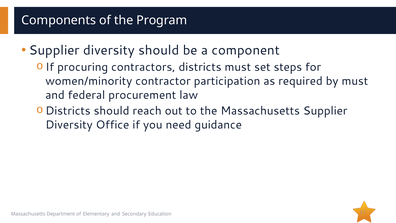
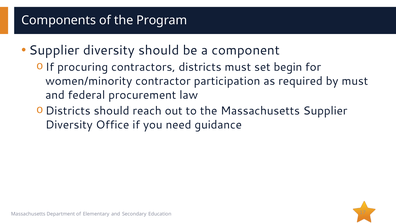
steps: steps -> begin
